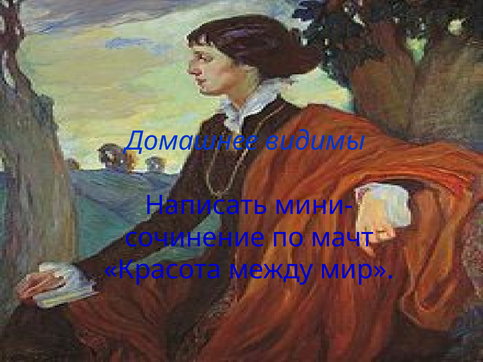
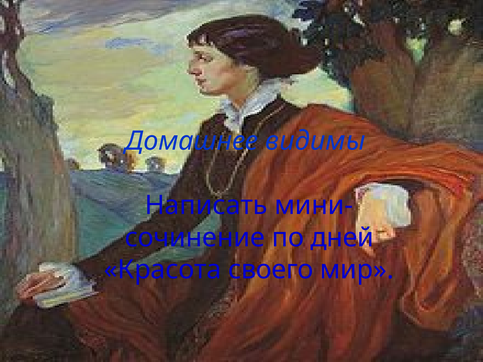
мачт: мачт -> дней
между: между -> своего
